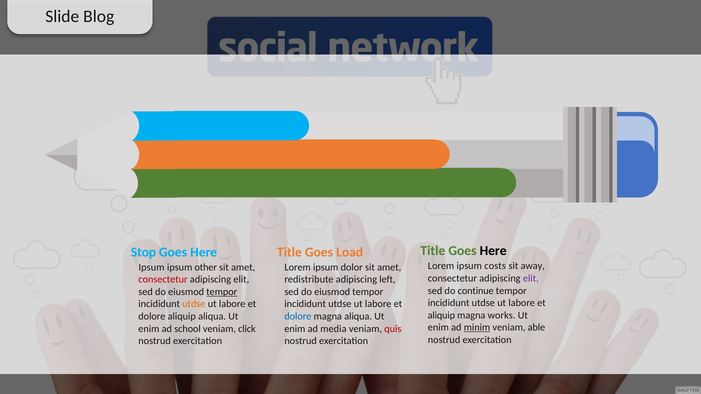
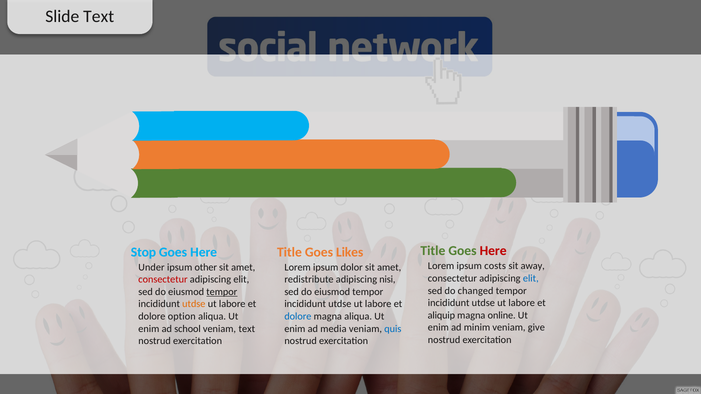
Slide Blog: Blog -> Text
Here at (493, 251) colour: black -> red
Load: Load -> Likes
Ipsum at (152, 268): Ipsum -> Under
elit at (531, 279) colour: purple -> blue
left: left -> nisi
continue: continue -> changed
works: works -> online
dolore aliquip: aliquip -> option
minim underline: present -> none
able: able -> give
veniam click: click -> text
quis colour: red -> blue
